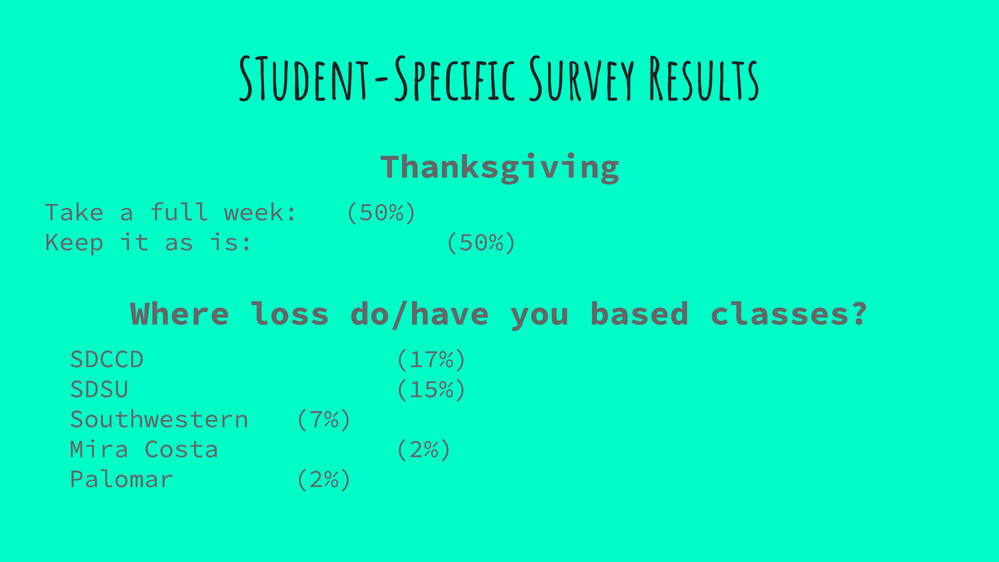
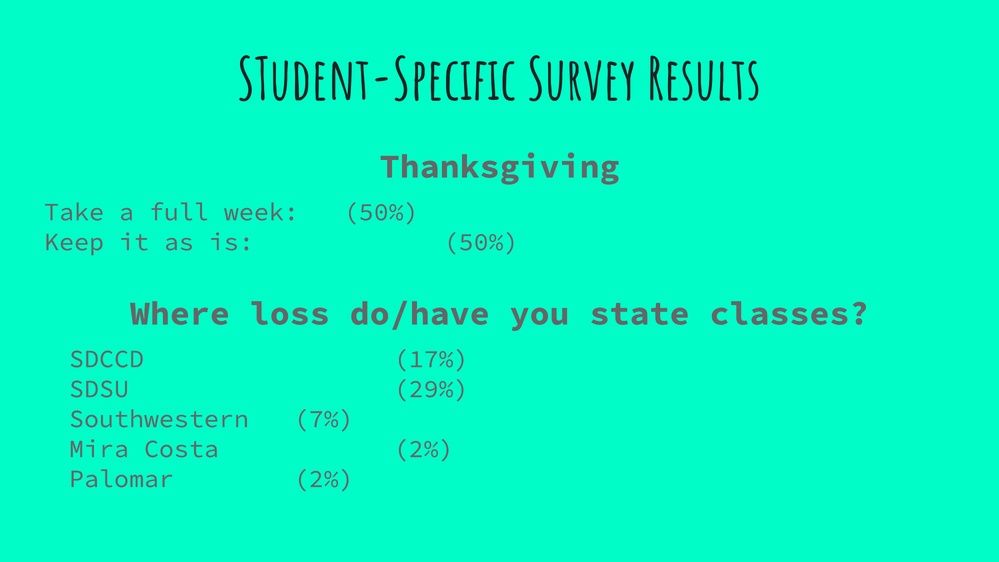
based: based -> state
15%: 15% -> 29%
